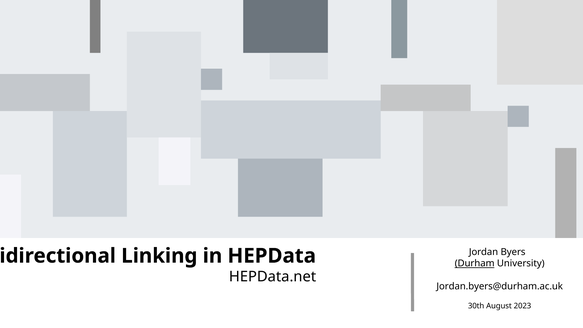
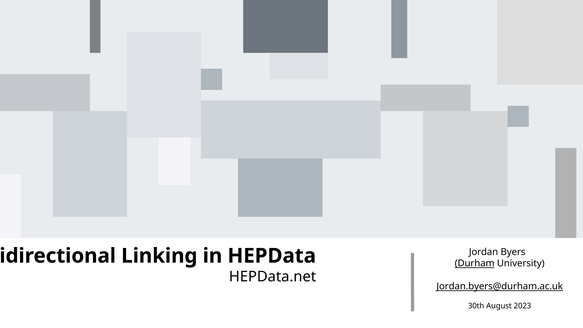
Jordan.byers@durham.ac.uk underline: none -> present
